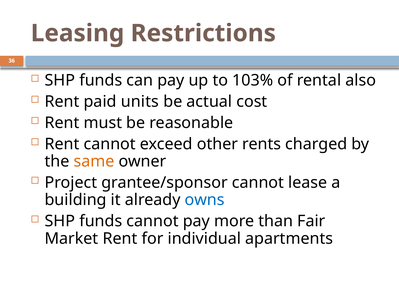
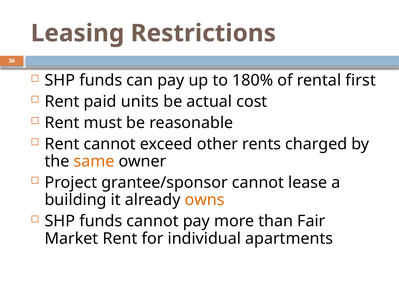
103%: 103% -> 180%
also: also -> first
owns colour: blue -> orange
